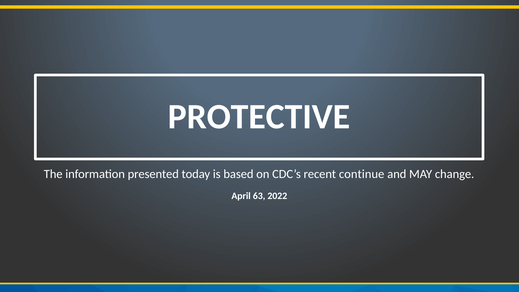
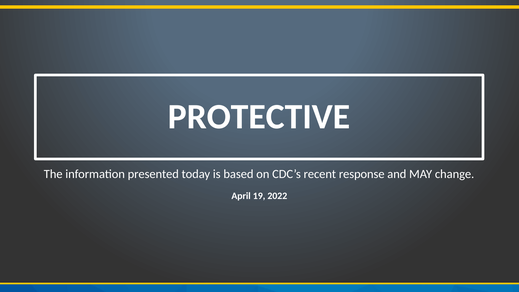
continue: continue -> response
63: 63 -> 19
